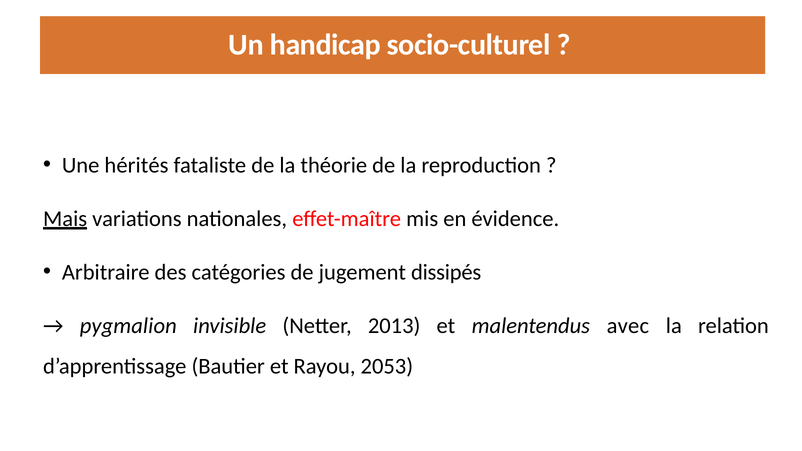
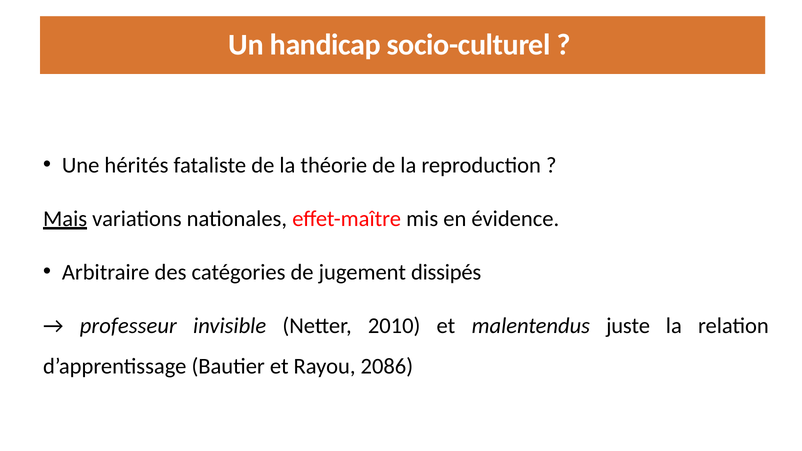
pygmalion: pygmalion -> professeur
2013: 2013 -> 2010
avec: avec -> juste
2053: 2053 -> 2086
